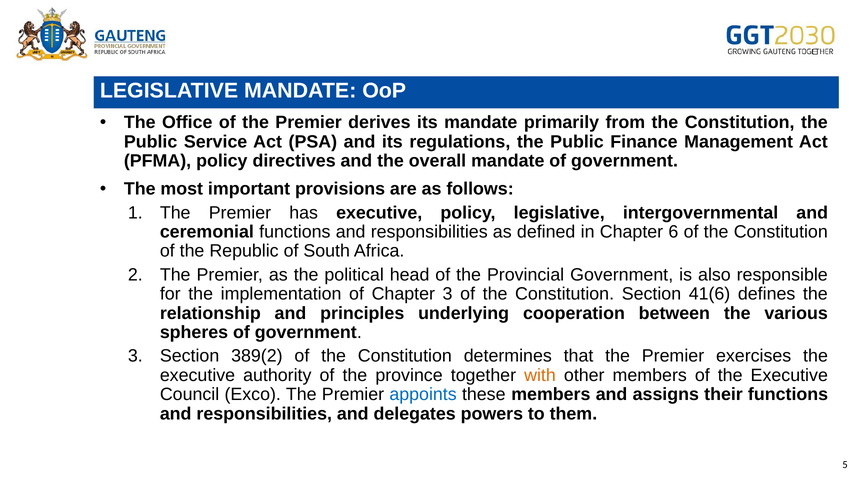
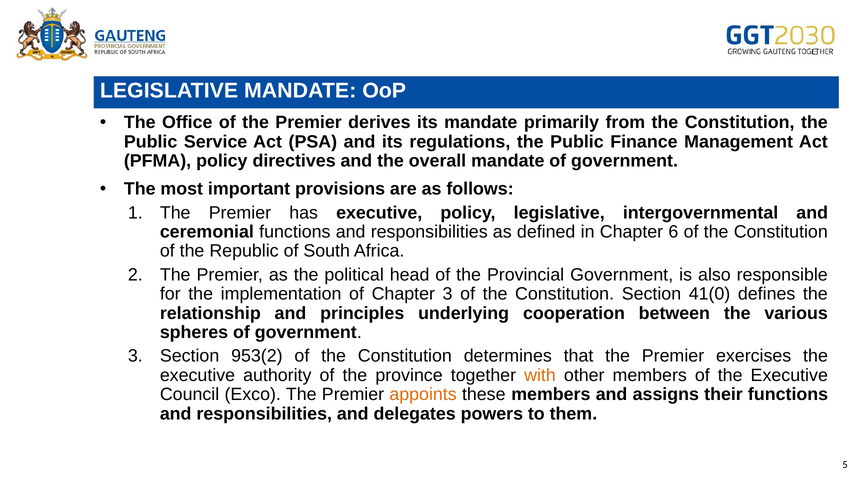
41(6: 41(6 -> 41(0
389(2: 389(2 -> 953(2
appoints colour: blue -> orange
